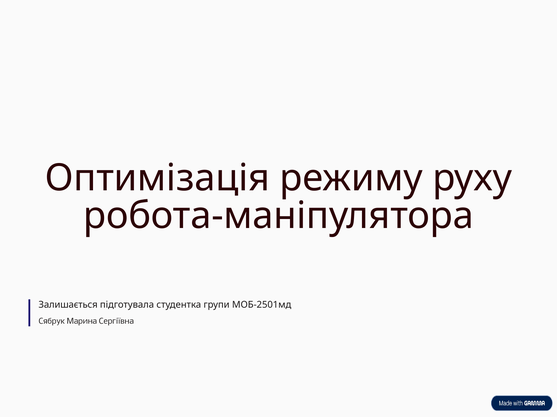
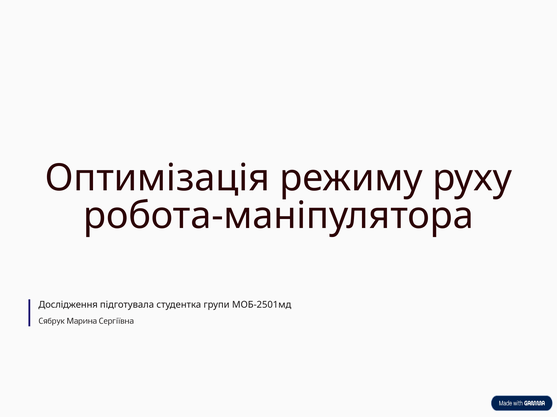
Залишається: Залишається -> Дослідження
